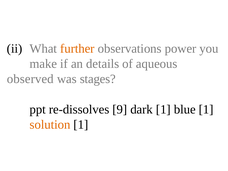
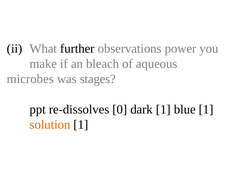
further colour: orange -> black
details: details -> bleach
observed: observed -> microbes
9: 9 -> 0
